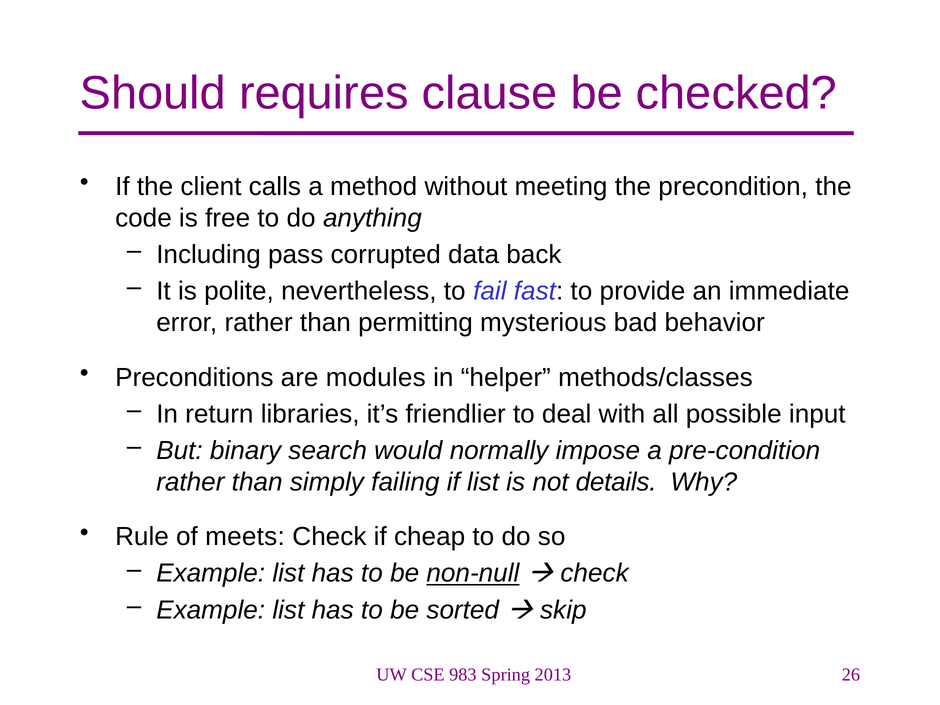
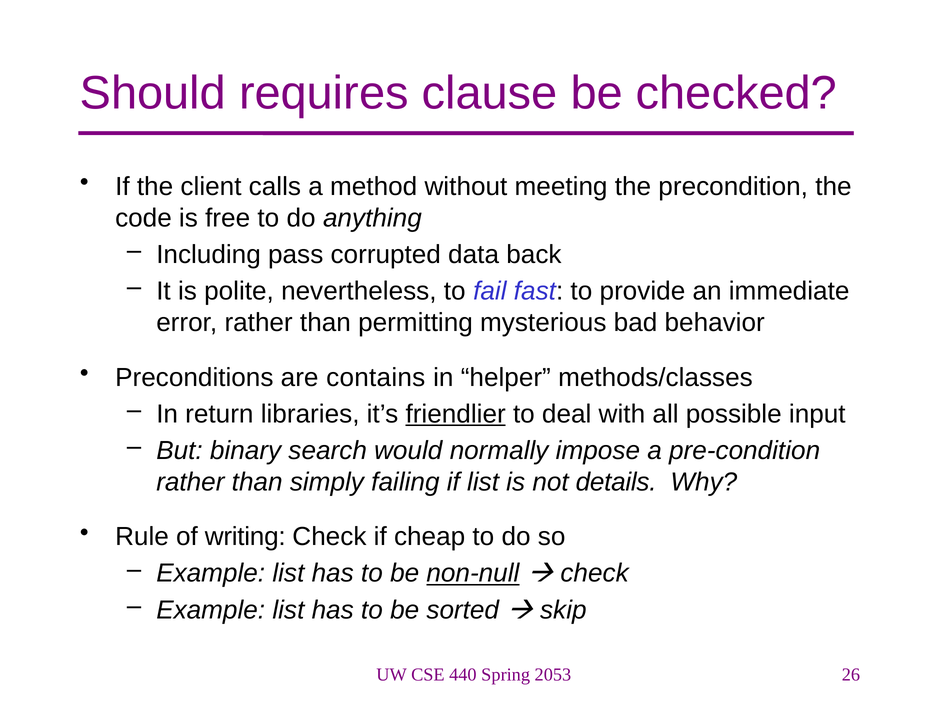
modules: modules -> contains
friendlier underline: none -> present
meets: meets -> writing
983: 983 -> 440
2013: 2013 -> 2053
